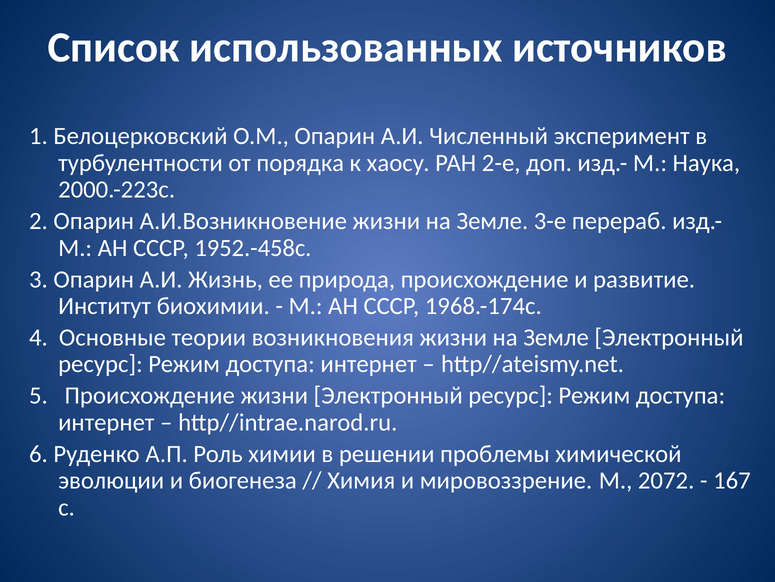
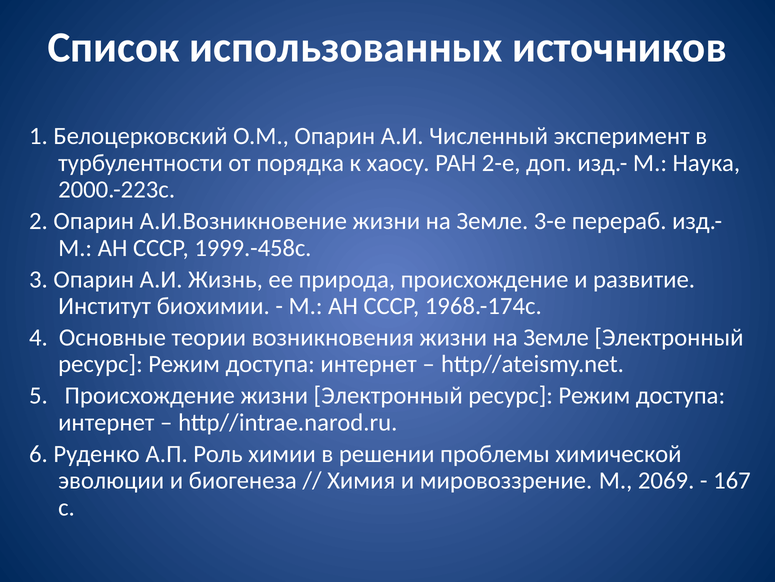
1952.-458с: 1952.-458с -> 1999.-458с
2072: 2072 -> 2069
